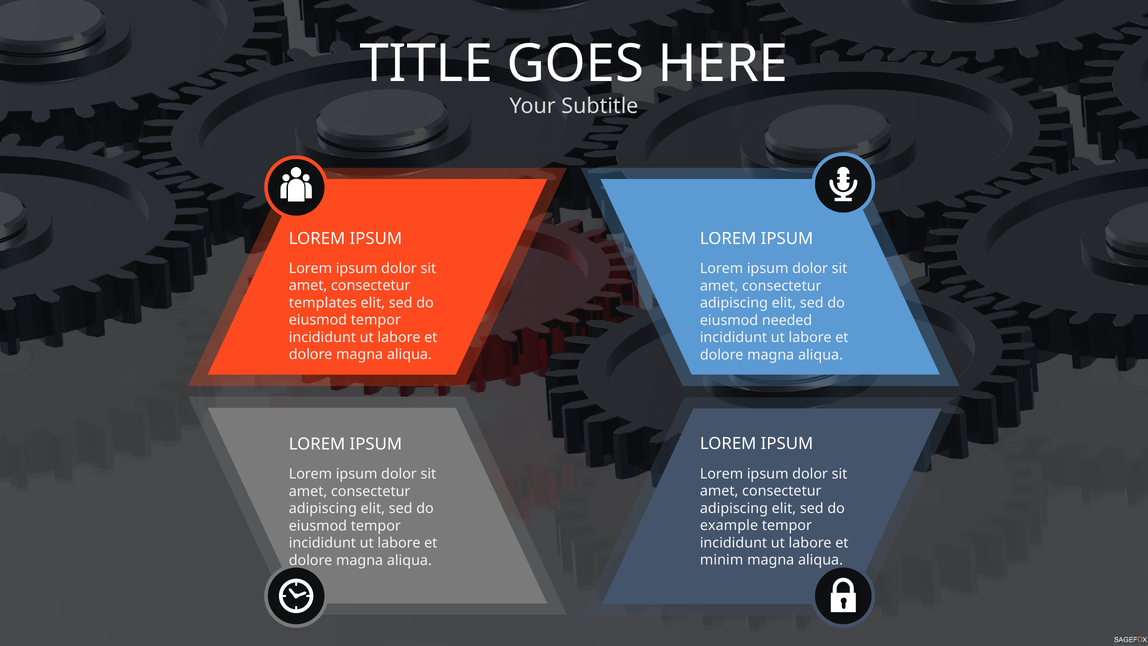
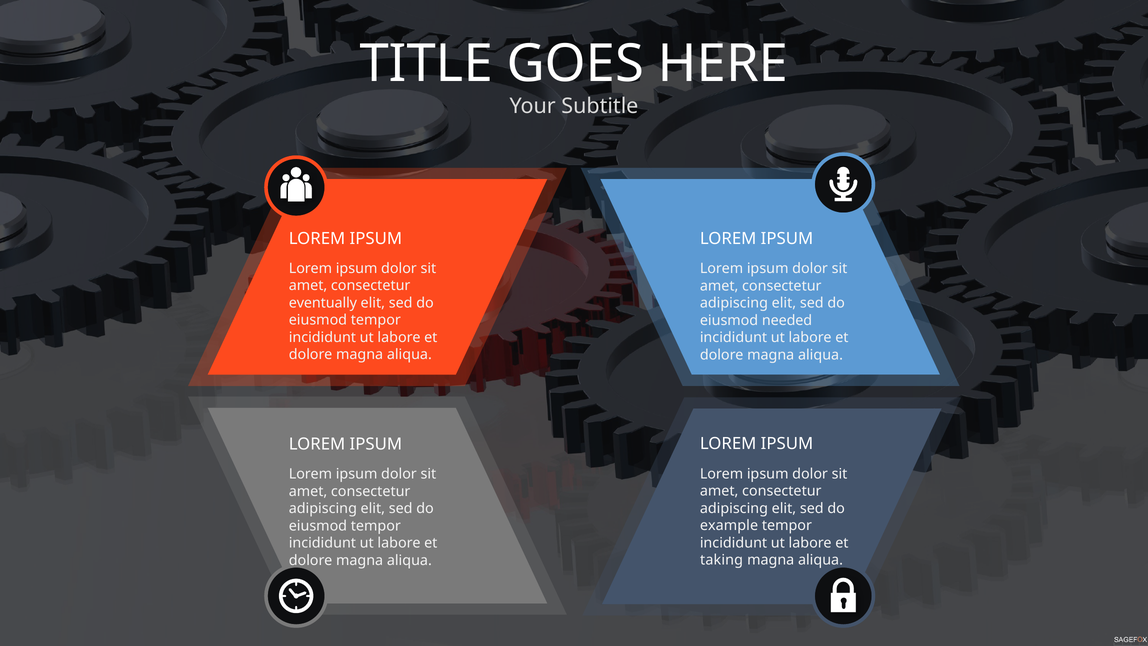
templates: templates -> eventually
minim: minim -> taking
